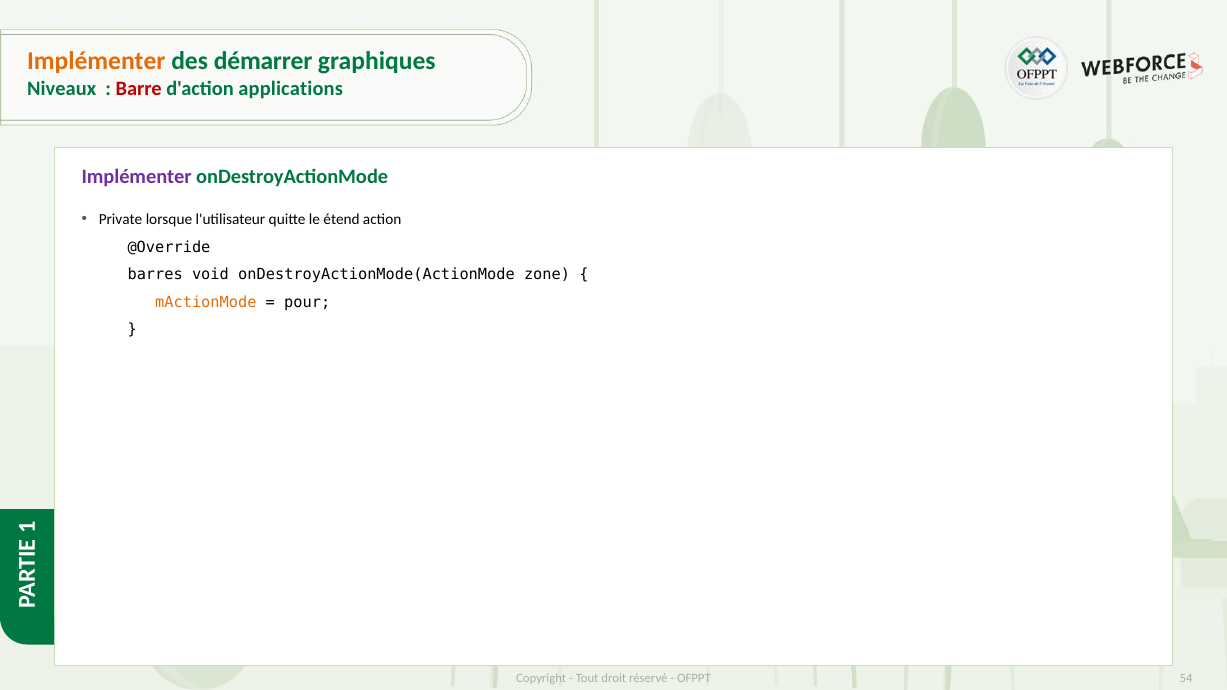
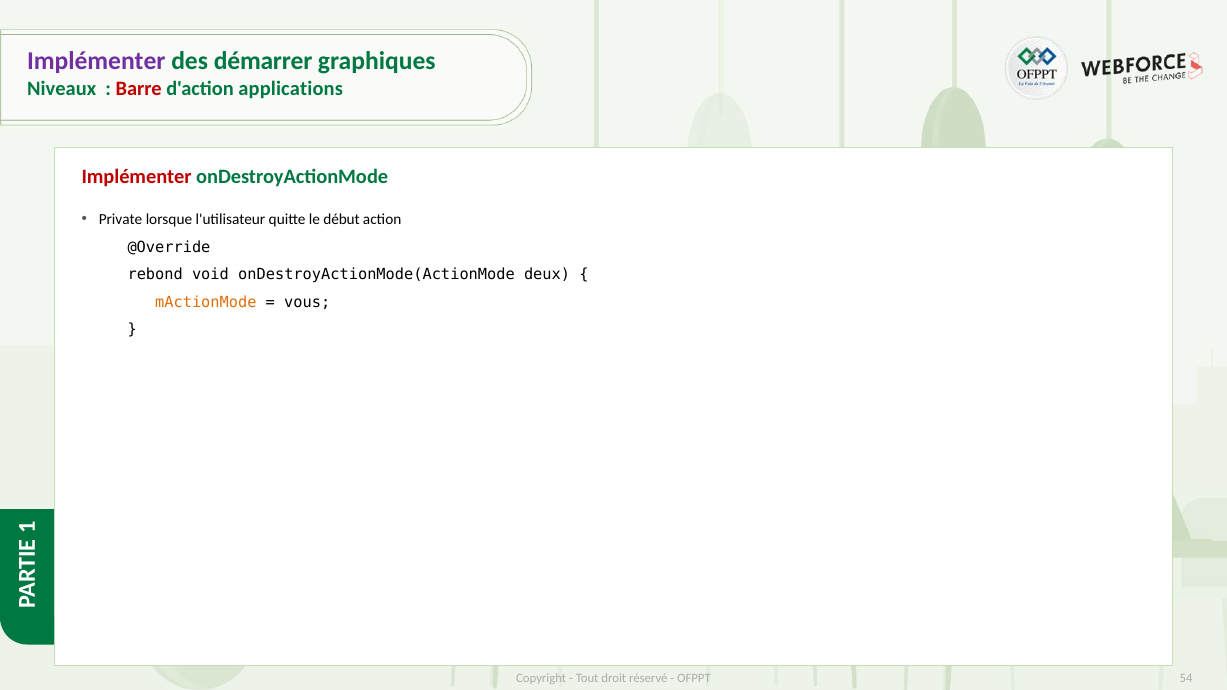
Implémenter at (96, 61) colour: orange -> purple
Implémenter at (137, 177) colour: purple -> red
étend: étend -> début
barres: barres -> rebond
zone: zone -> deux
pour: pour -> vous
